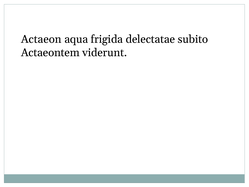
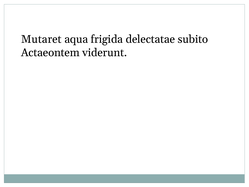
Actaeon: Actaeon -> Mutaret
